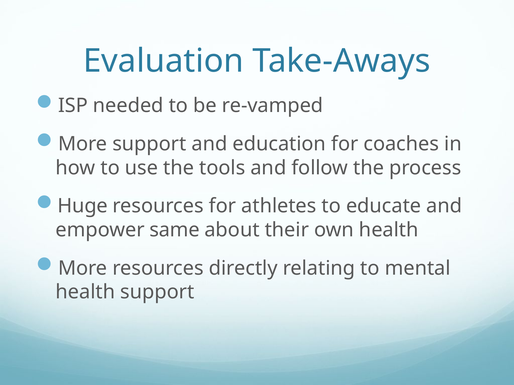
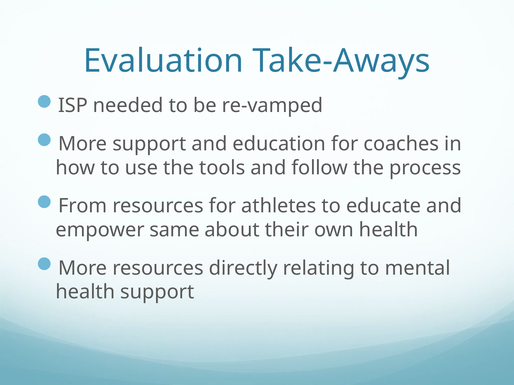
Huge: Huge -> From
